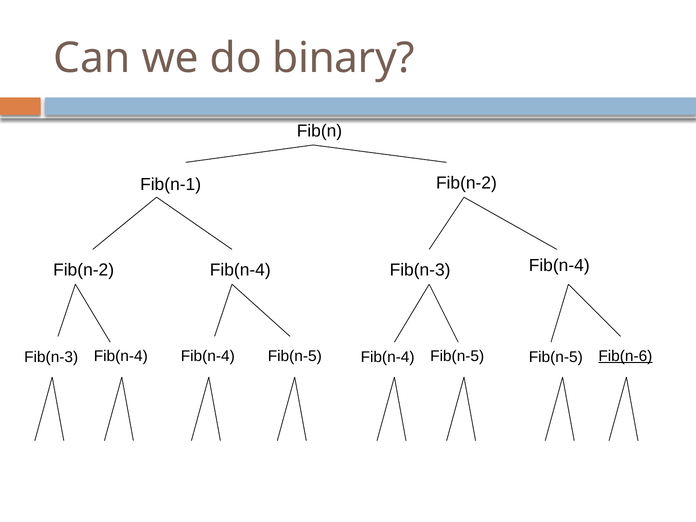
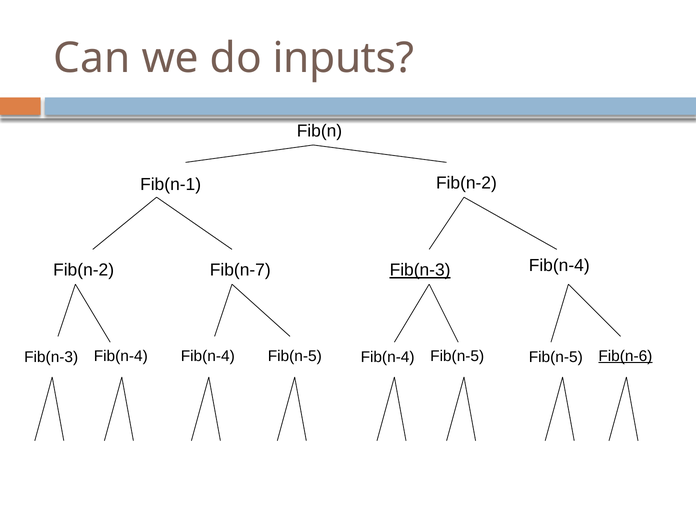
binary: binary -> inputs
Fib(n-2 Fib(n-4: Fib(n-4 -> Fib(n-7
Fib(n-3 at (420, 270) underline: none -> present
